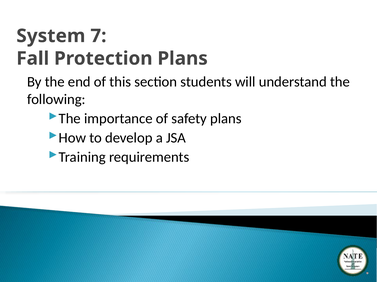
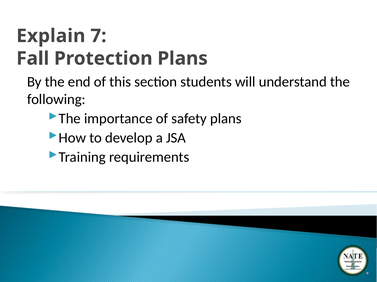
System: System -> Explain
